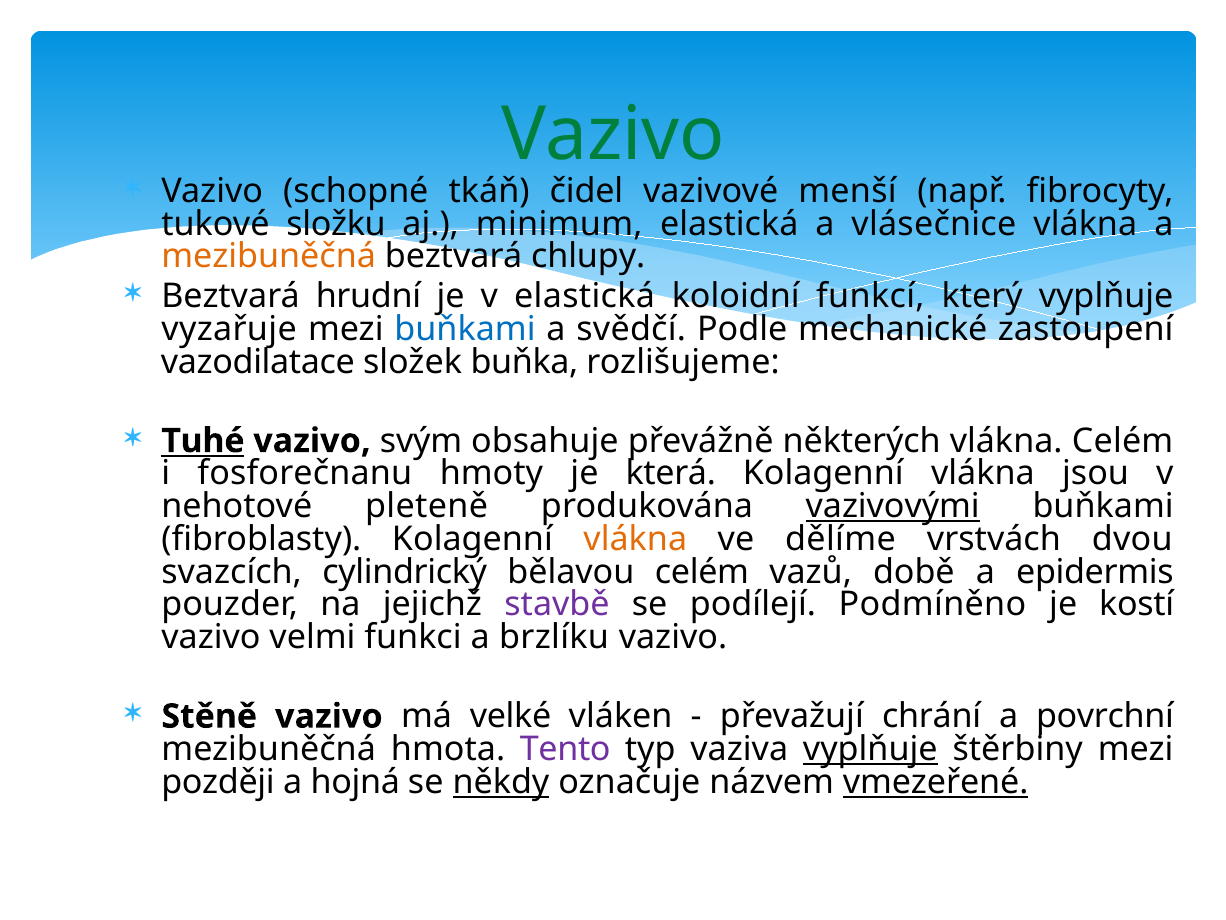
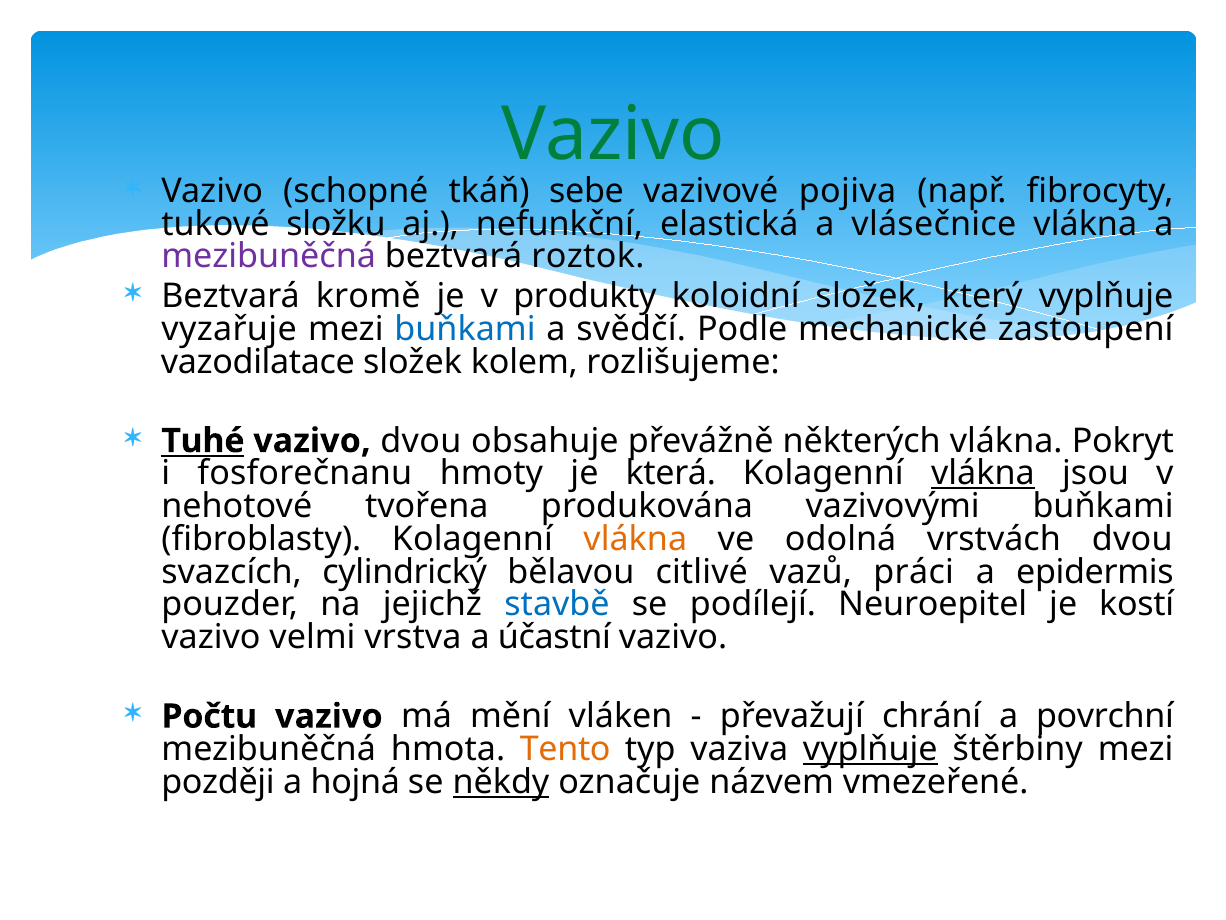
čidel: čidel -> sebe
menší: menší -> pojiva
minimum: minimum -> nefunkční
mezibuněčná at (269, 257) colour: orange -> purple
chlupy: chlupy -> roztok
hrudní: hrudní -> kromě
v elastická: elastická -> produkty
koloidní funkcí: funkcí -> složek
buňka: buňka -> kolem
vazivo svým: svým -> dvou
vlákna Celém: Celém -> Pokryt
vlákna at (983, 473) underline: none -> present
pleteně: pleteně -> tvořena
vazivovými underline: present -> none
dělíme: dělíme -> odolná
bělavou celém: celém -> citlivé
době: době -> práci
stavbě colour: purple -> blue
Podmíněno: Podmíněno -> Neuroepitel
funkci: funkci -> vrstva
brzlíku: brzlíku -> účastní
Stěně: Stěně -> Počtu
velké: velké -> mění
Tento colour: purple -> orange
vmezeřené underline: present -> none
